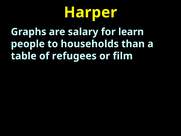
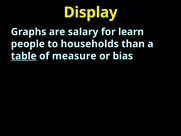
Harper: Harper -> Display
table underline: none -> present
refugees: refugees -> measure
film: film -> bias
